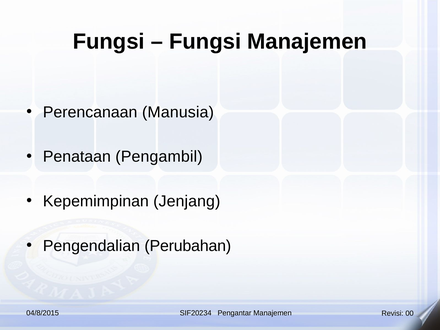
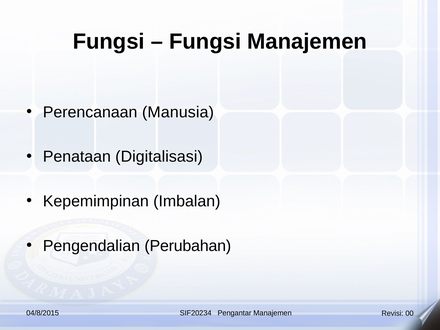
Pengambil: Pengambil -> Digitalisasi
Jenjang: Jenjang -> Imbalan
